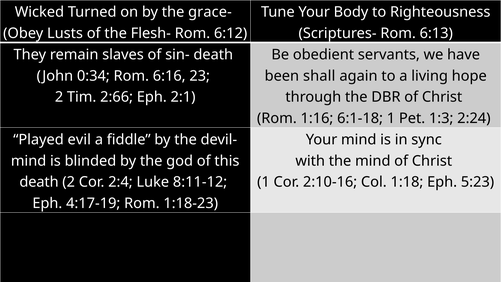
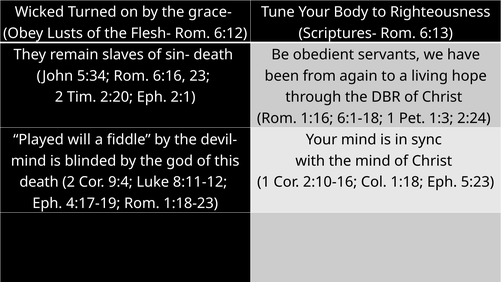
0:34: 0:34 -> 5:34
shall: shall -> from
2:66: 2:66 -> 2:20
evil: evil -> will
2:4: 2:4 -> 9:4
